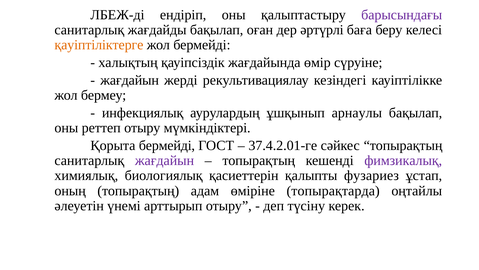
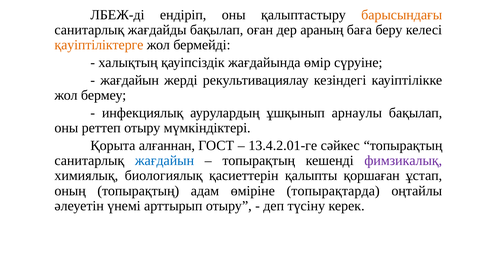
барысындағы colour: purple -> orange
әртүрлі: әртүрлі -> араның
Қорыта бермейді: бермейді -> алғаннан
37.4.2.01-ге: 37.4.2.01-ге -> 13.4.2.01-ге
жағдайын at (165, 160) colour: purple -> blue
фузариез: фузариез -> қоршаған
